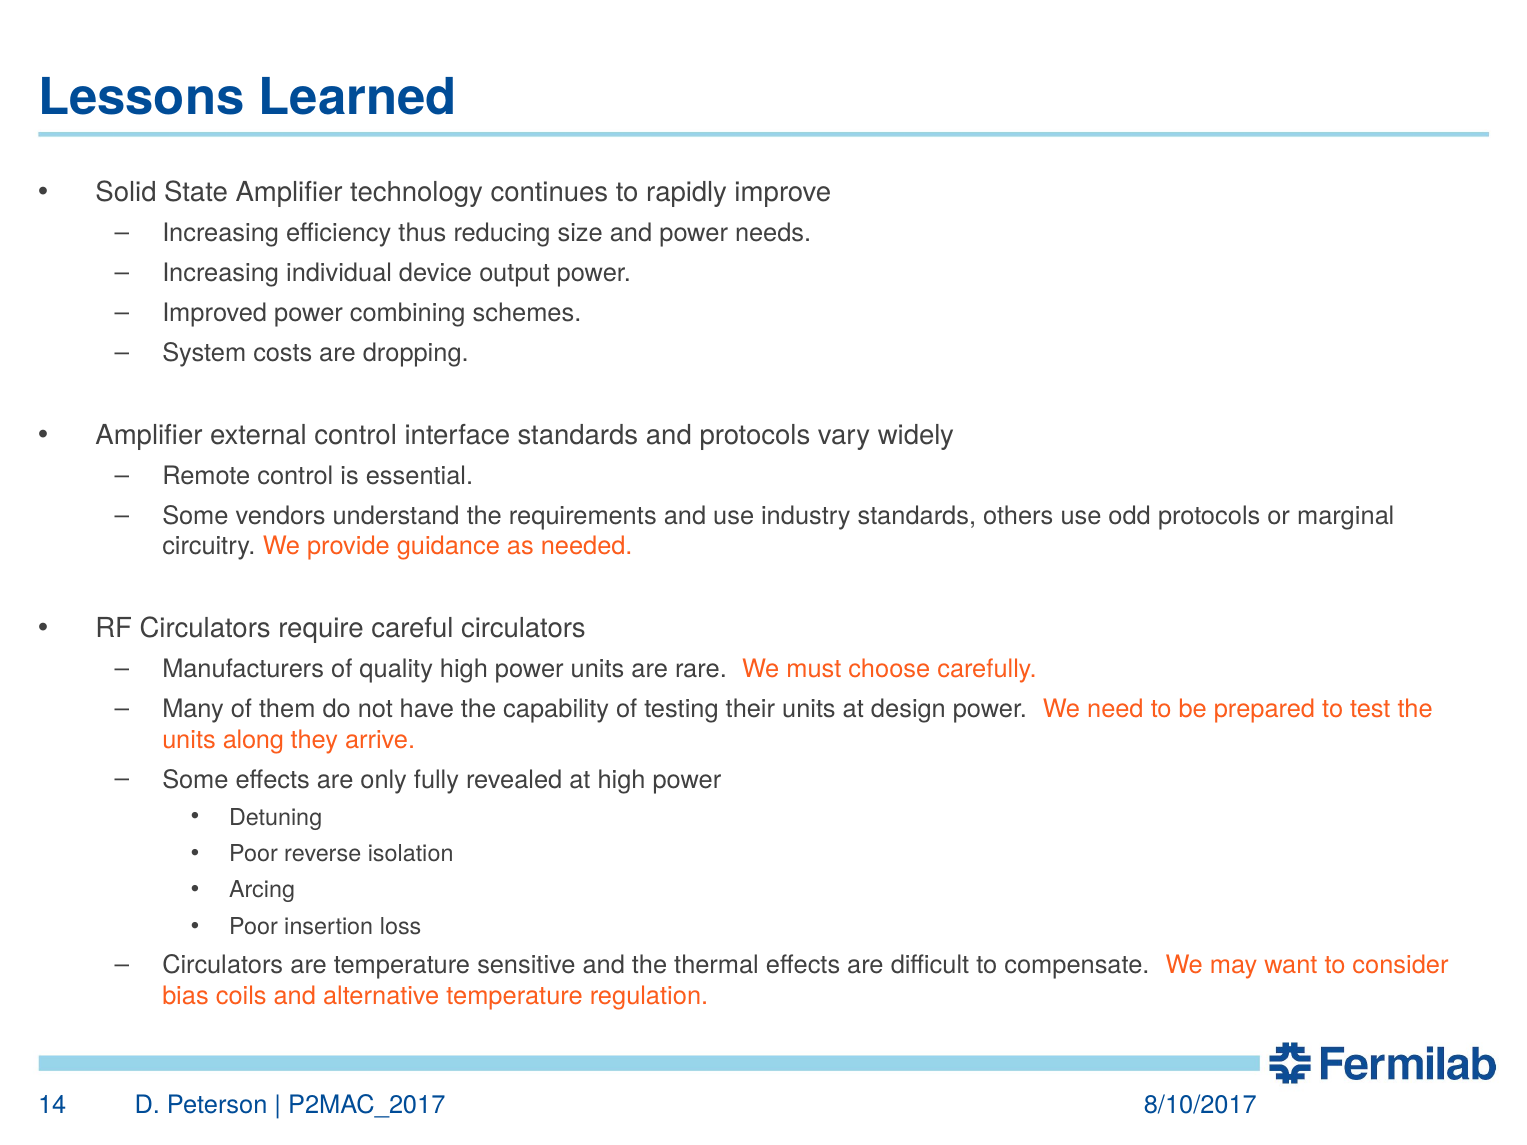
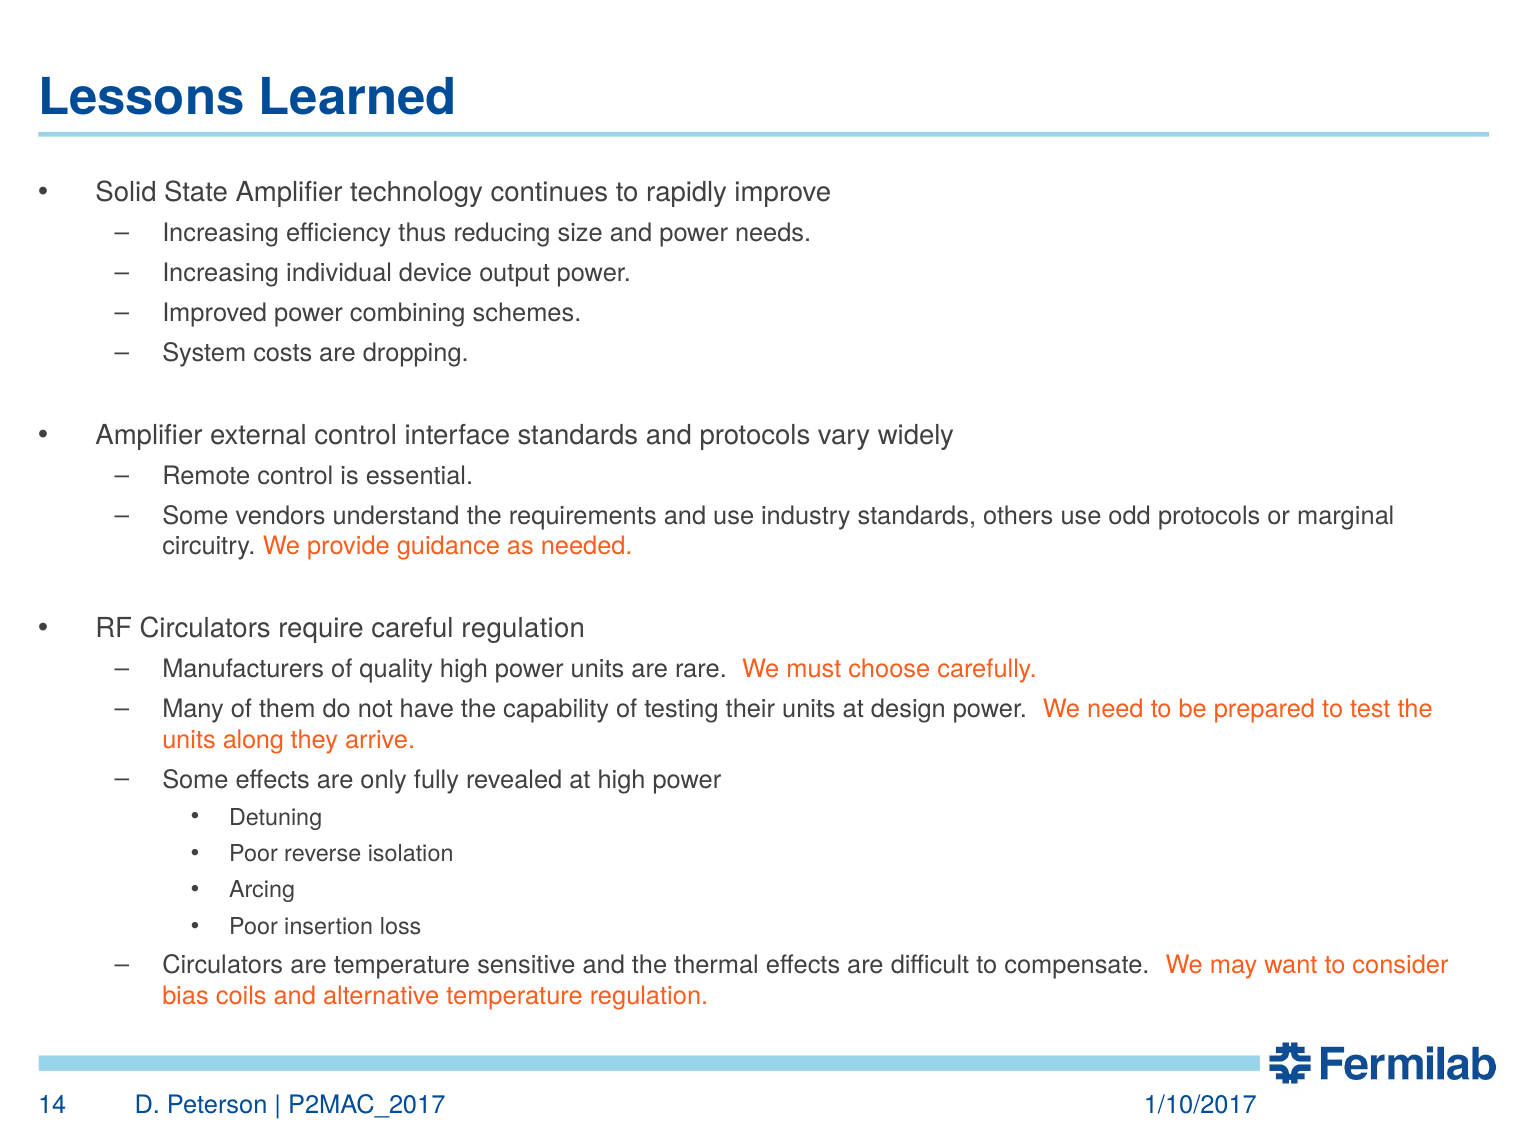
careful circulators: circulators -> regulation
8/10/2017: 8/10/2017 -> 1/10/2017
